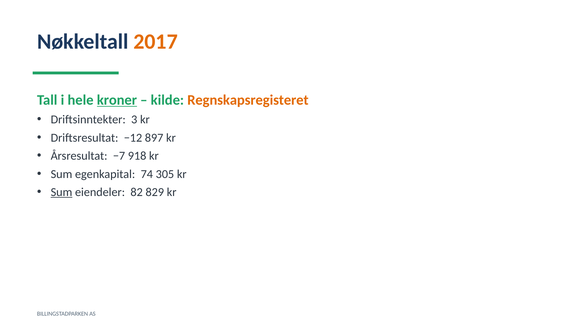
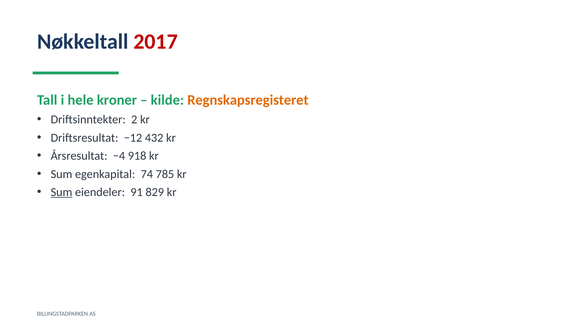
2017 colour: orange -> red
kroner underline: present -> none
3: 3 -> 2
897: 897 -> 432
−7: −7 -> −4
305: 305 -> 785
82: 82 -> 91
